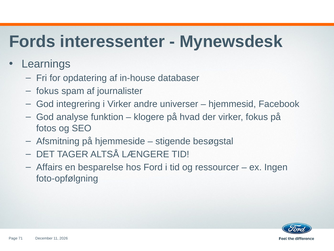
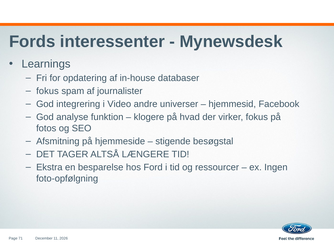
i Virker: Virker -> Video
Affairs: Affairs -> Ekstra
